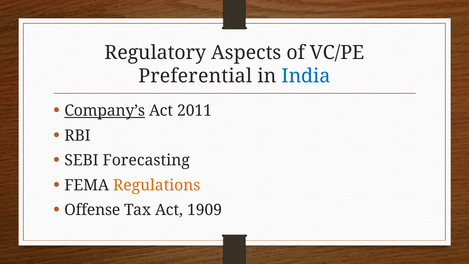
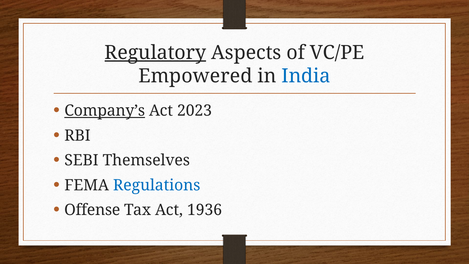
Regulatory underline: none -> present
Preferential: Preferential -> Empowered
2011: 2011 -> 2023
Forecasting: Forecasting -> Themselves
Regulations colour: orange -> blue
1909: 1909 -> 1936
